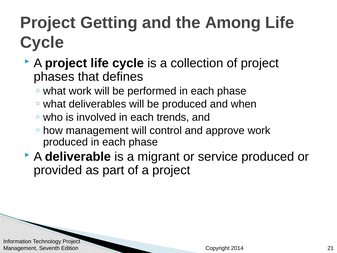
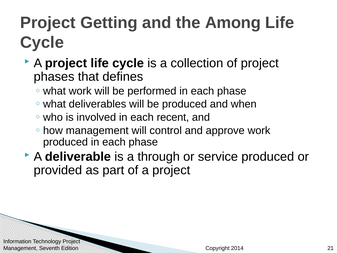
trends: trends -> recent
migrant: migrant -> through
